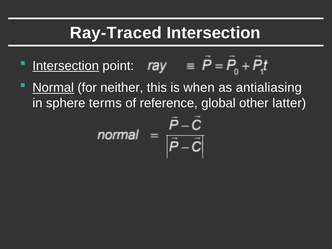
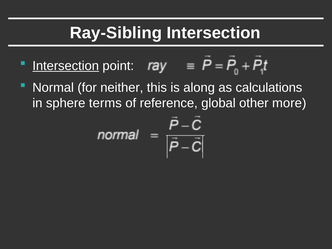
Ray-Traced: Ray-Traced -> Ray-Sibling
Normal underline: present -> none
when: when -> along
antialiasing: antialiasing -> calculations
latter: latter -> more
